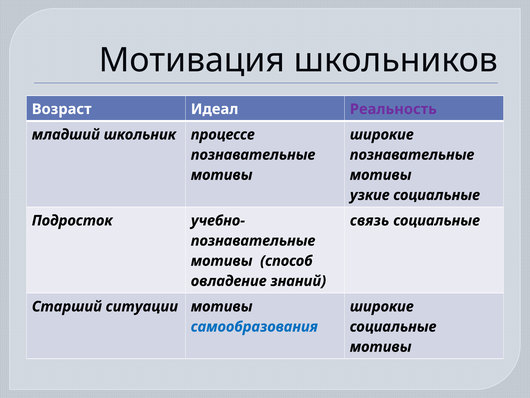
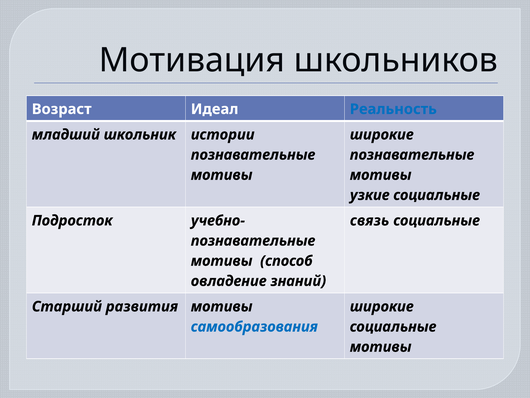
Реальность colour: purple -> blue
процессе: процессе -> истории
ситуации: ситуации -> развития
